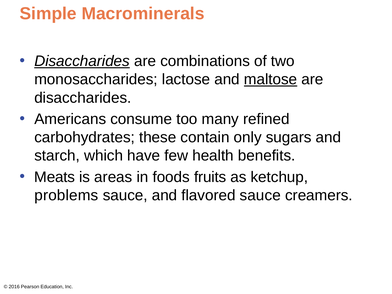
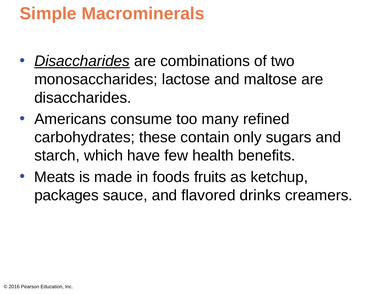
maltose underline: present -> none
areas: areas -> made
problems: problems -> packages
flavored sauce: sauce -> drinks
